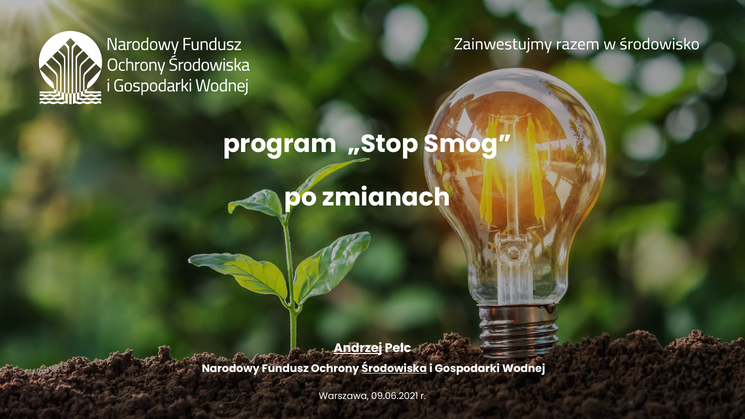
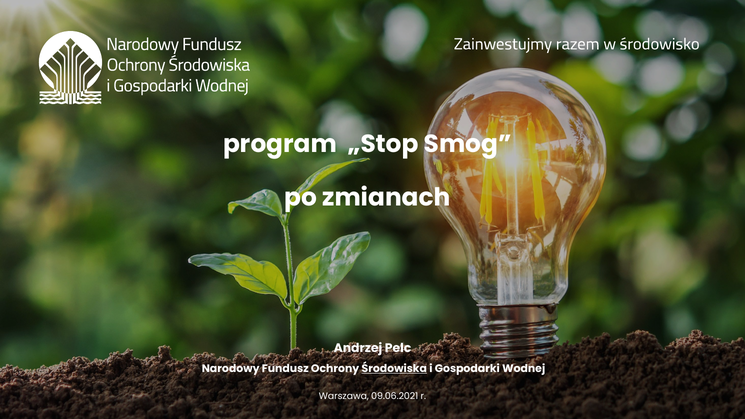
Andrzej underline: present -> none
